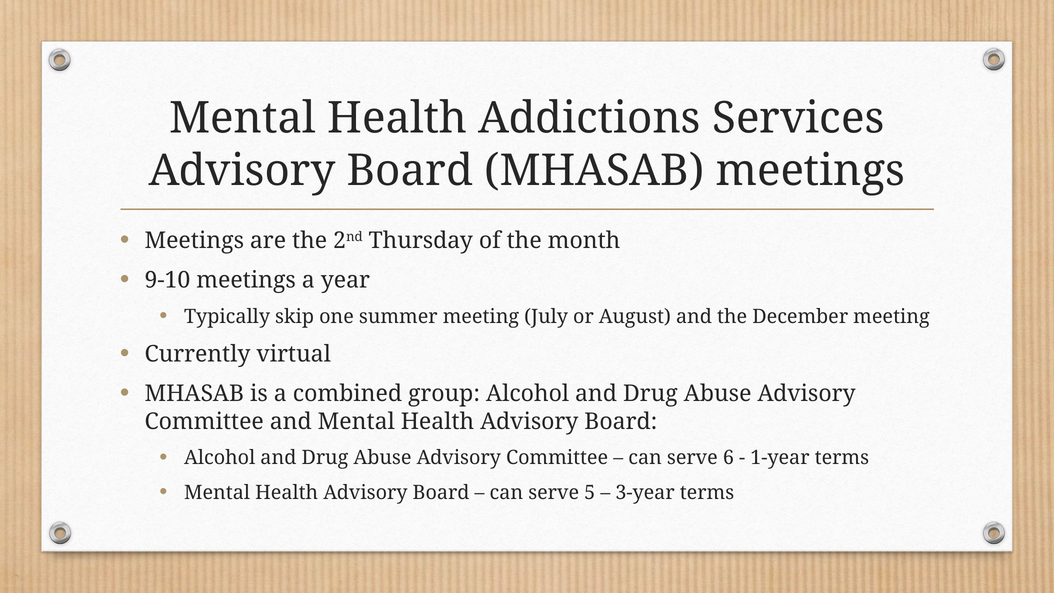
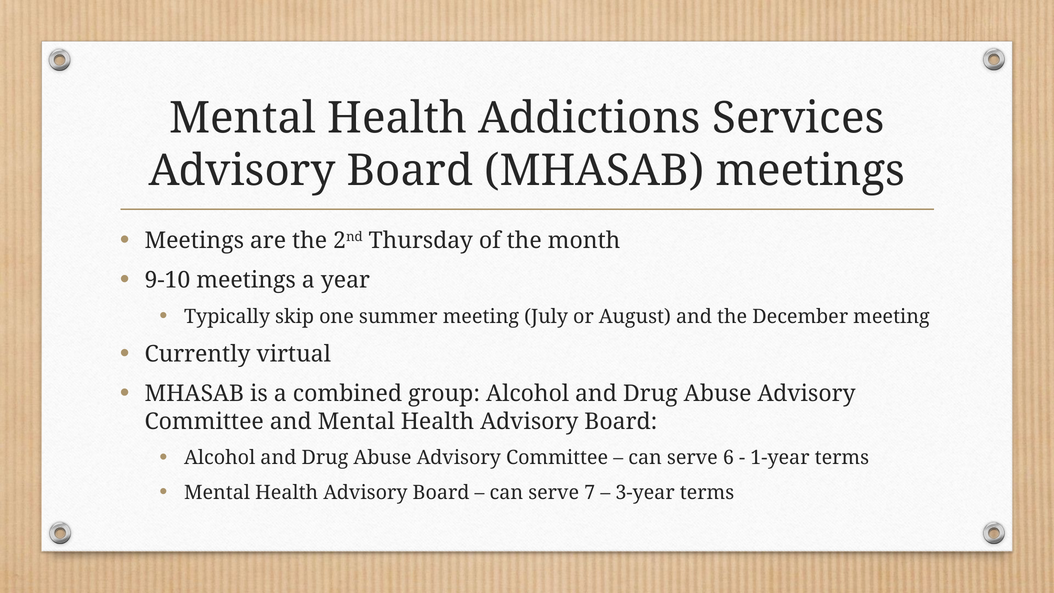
5: 5 -> 7
